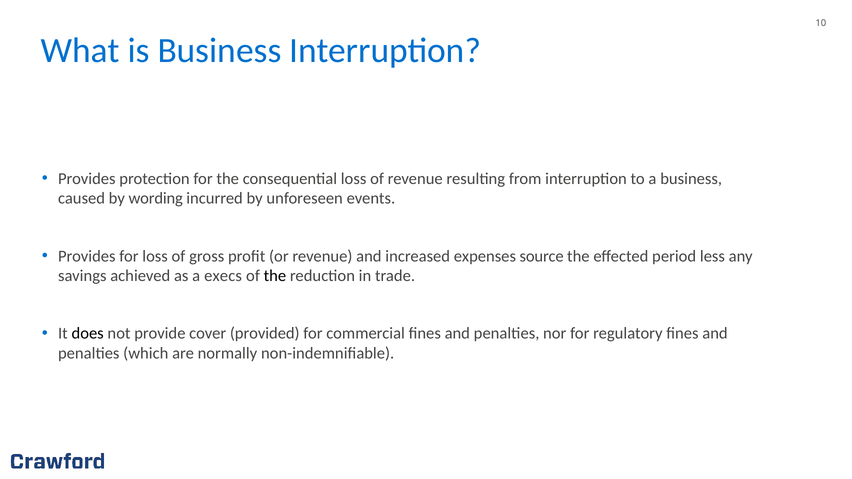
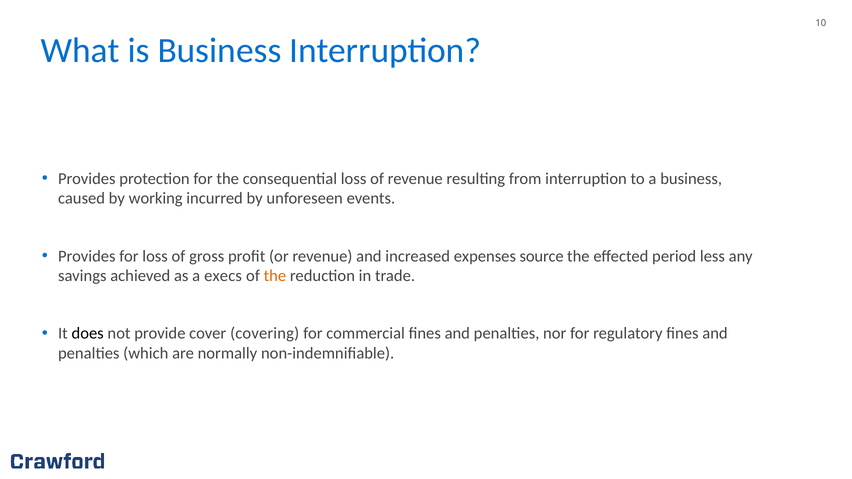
wording: wording -> working
the at (275, 276) colour: black -> orange
provided: provided -> covering
